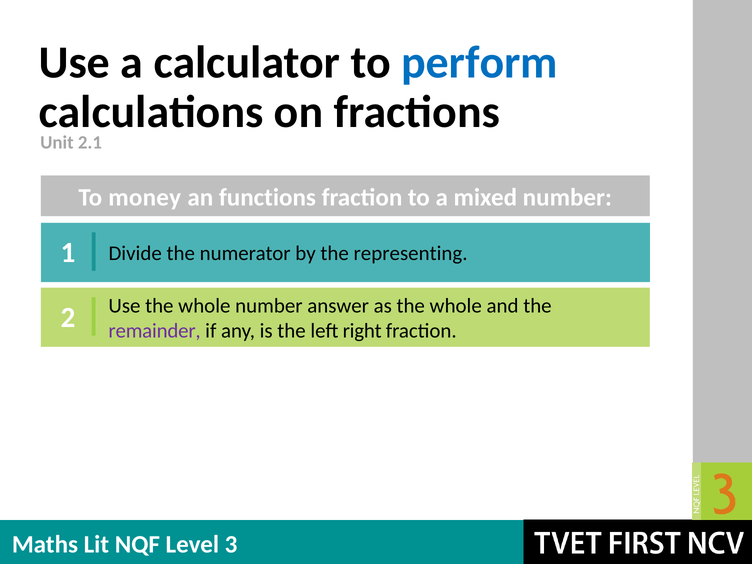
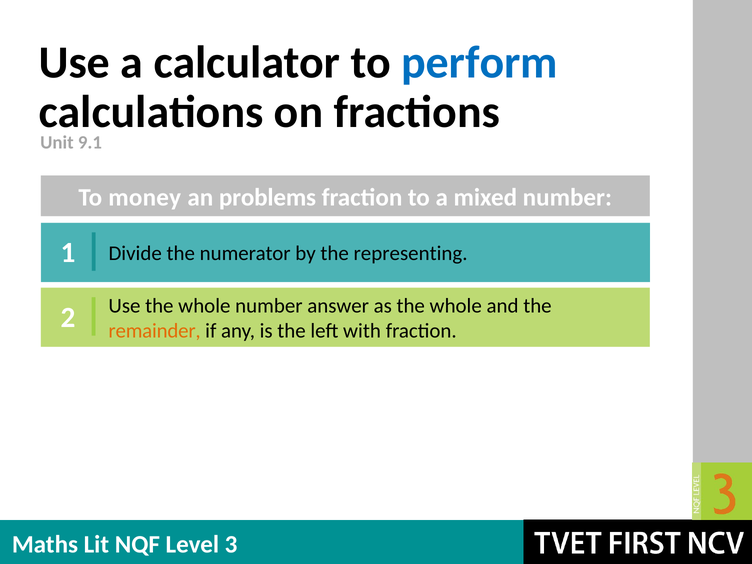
2.1: 2.1 -> 9.1
functions: functions -> problems
remainder colour: purple -> orange
right: right -> with
